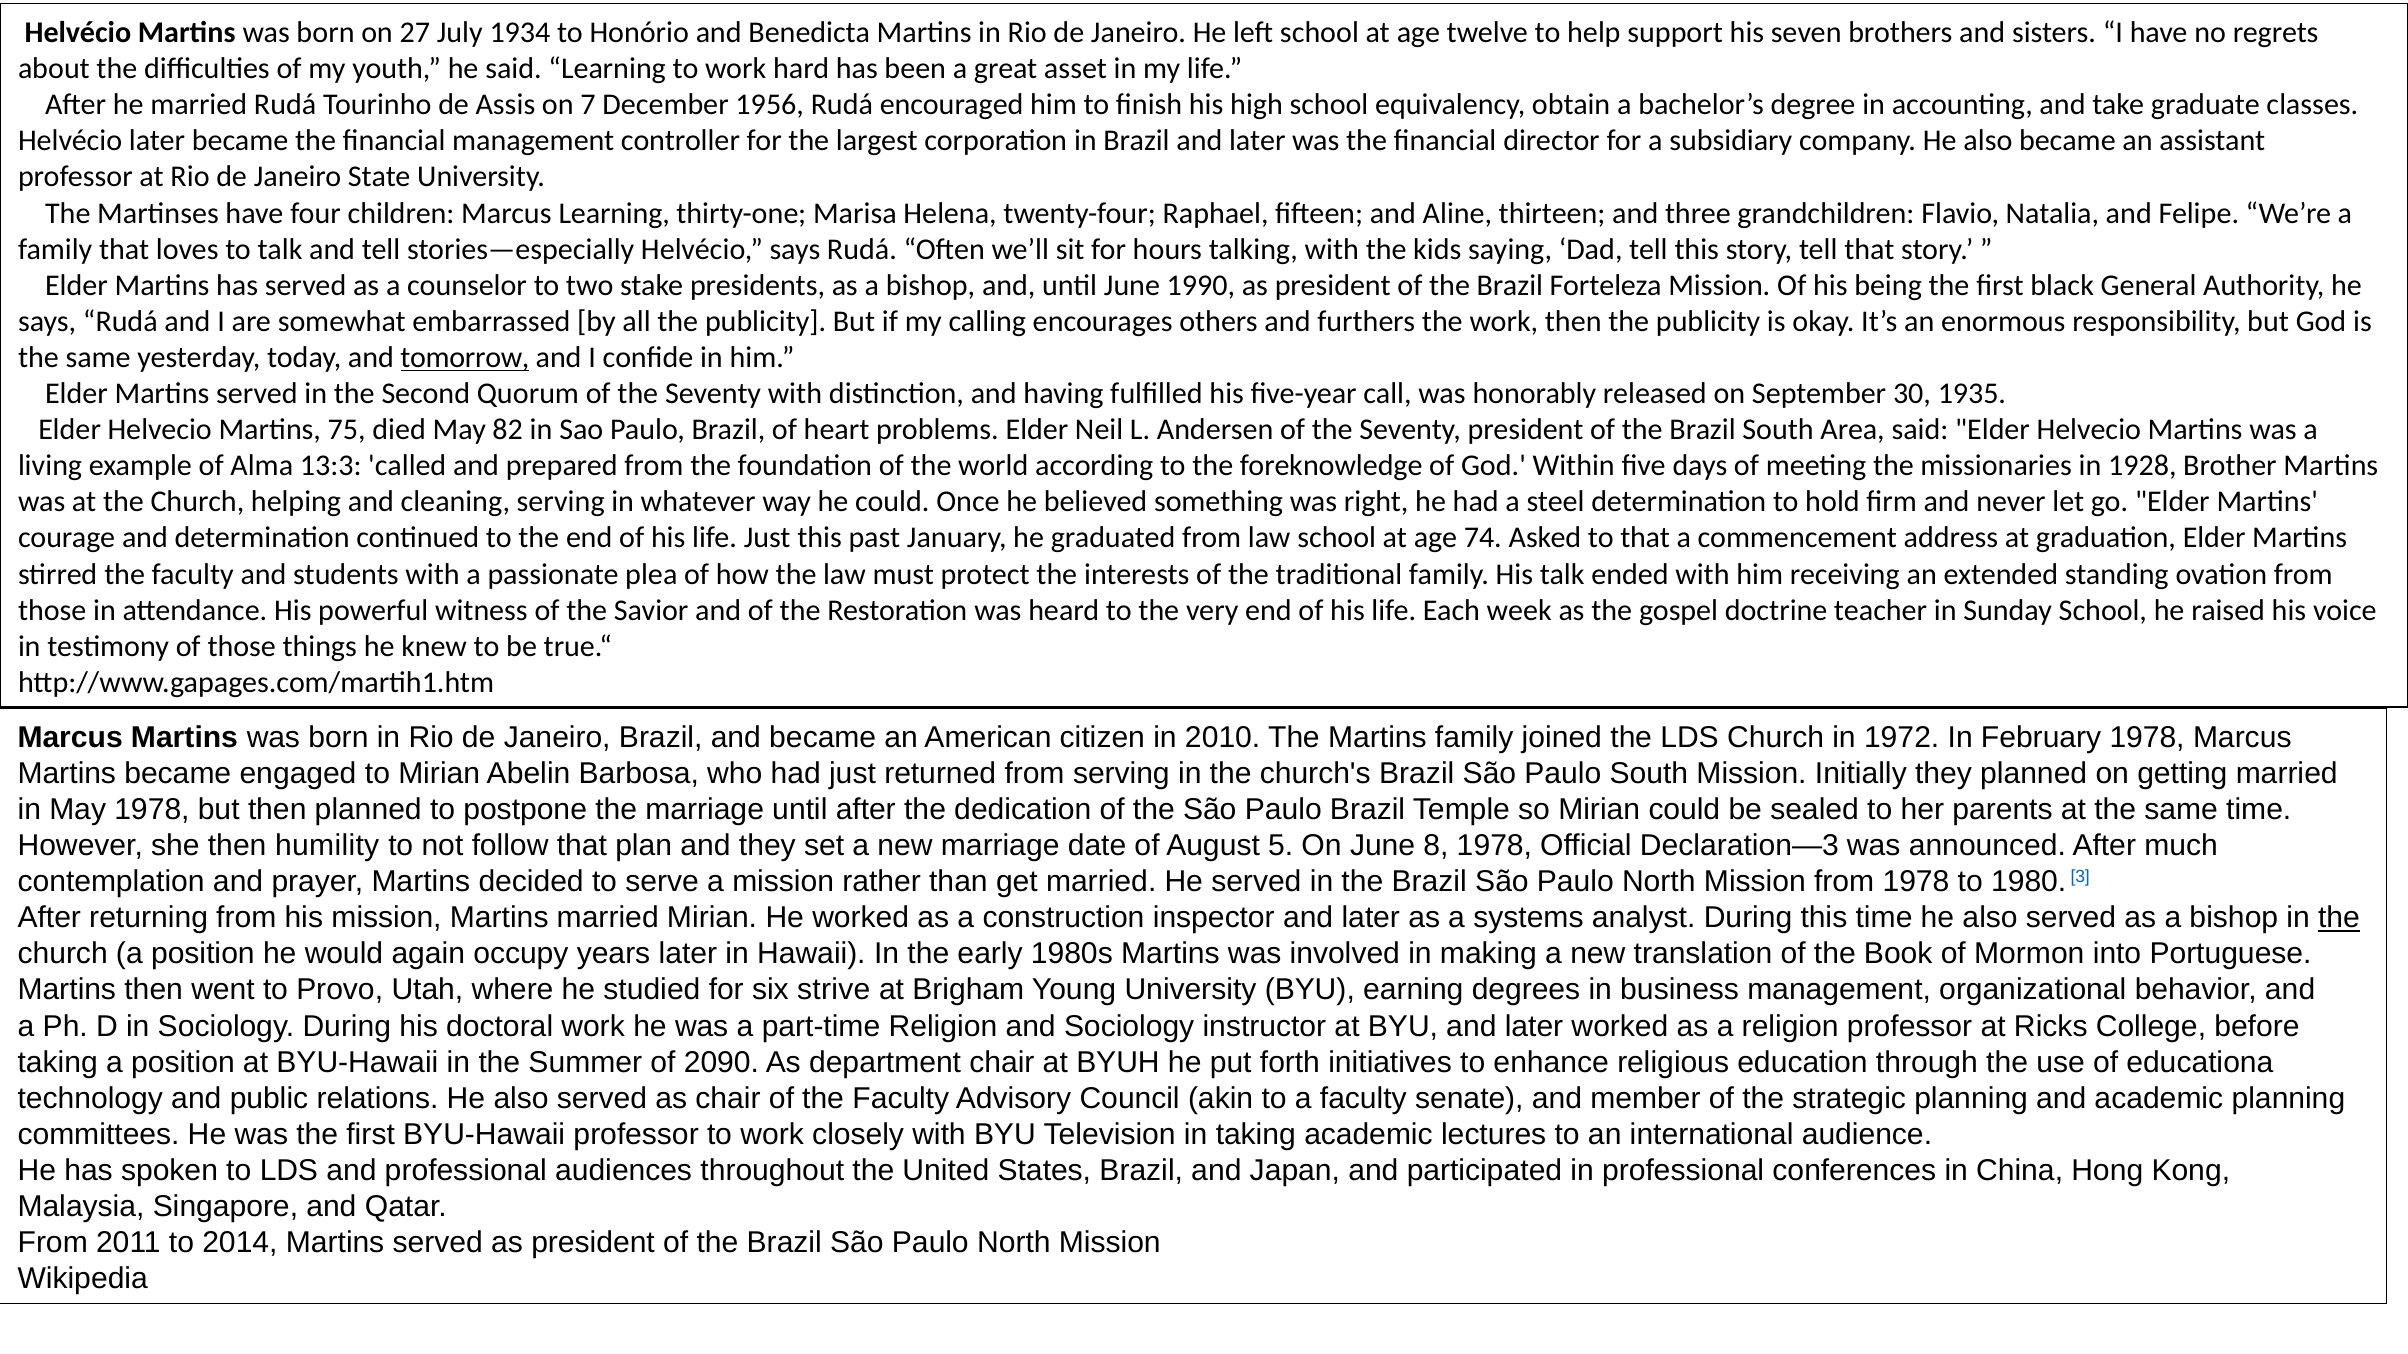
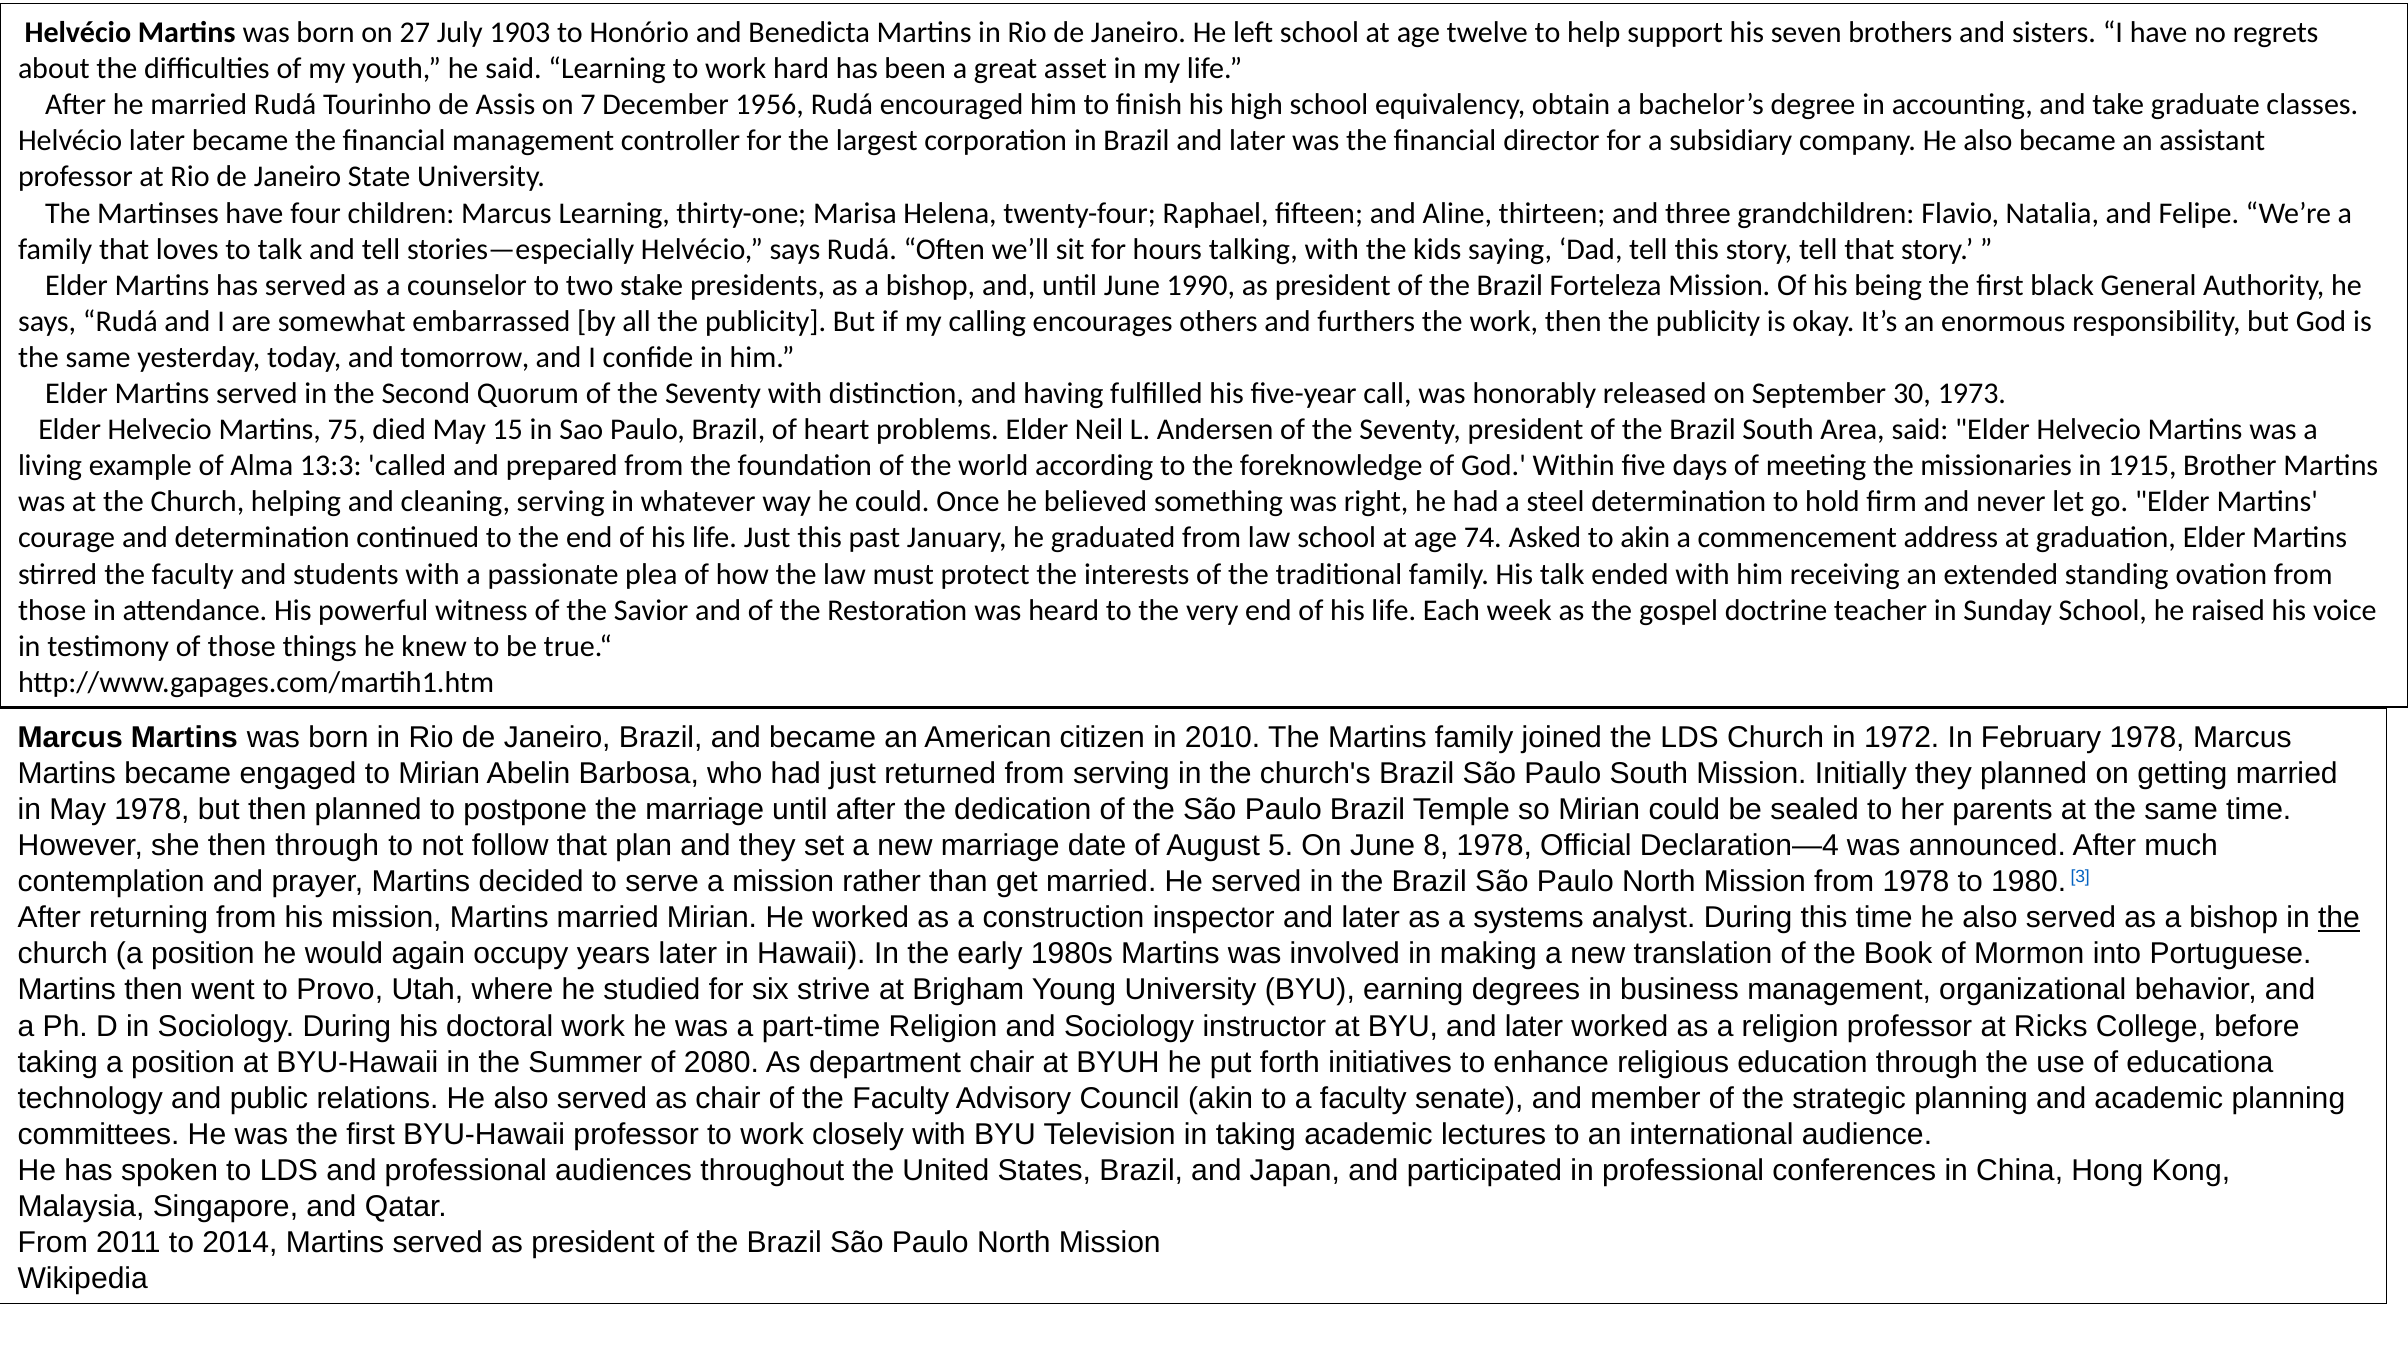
1934: 1934 -> 1903
tomorrow underline: present -> none
1935: 1935 -> 1973
82: 82 -> 15
1928: 1928 -> 1915
to that: that -> akin
then humility: humility -> through
Declaration—3: Declaration—3 -> Declaration—4
2090: 2090 -> 2080
